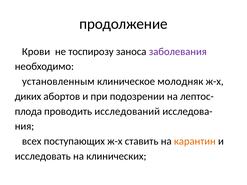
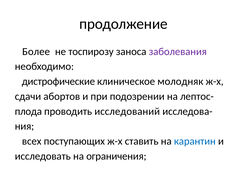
Крови: Крови -> Более
установленным: установленным -> дистрофические
диких: диких -> сдачи
карантин colour: orange -> blue
клинических: клинических -> ограничения
